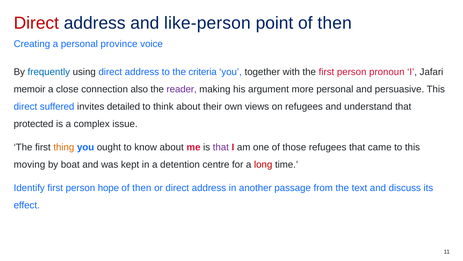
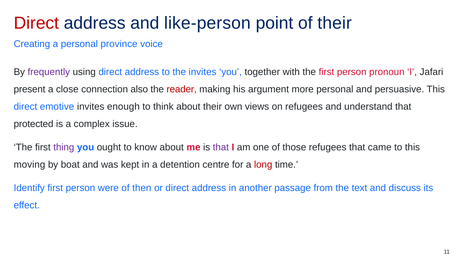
point of then: then -> their
frequently colour: blue -> purple
the criteria: criteria -> invites
memoir: memoir -> present
reader colour: purple -> red
suffered: suffered -> emotive
detailed: detailed -> enough
thing colour: orange -> purple
hope: hope -> were
